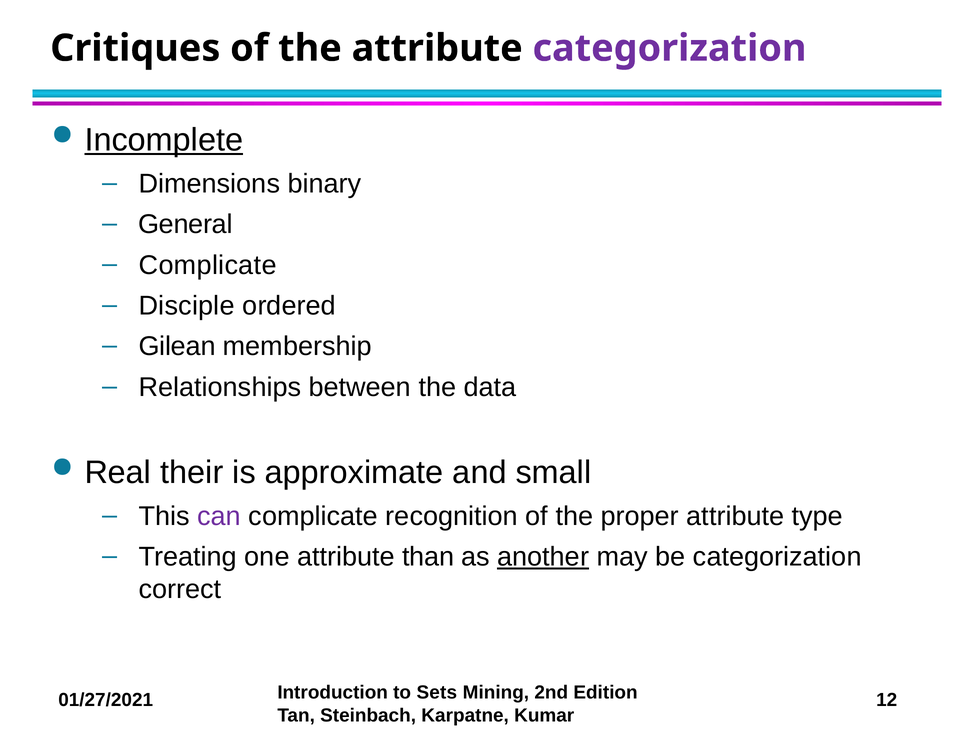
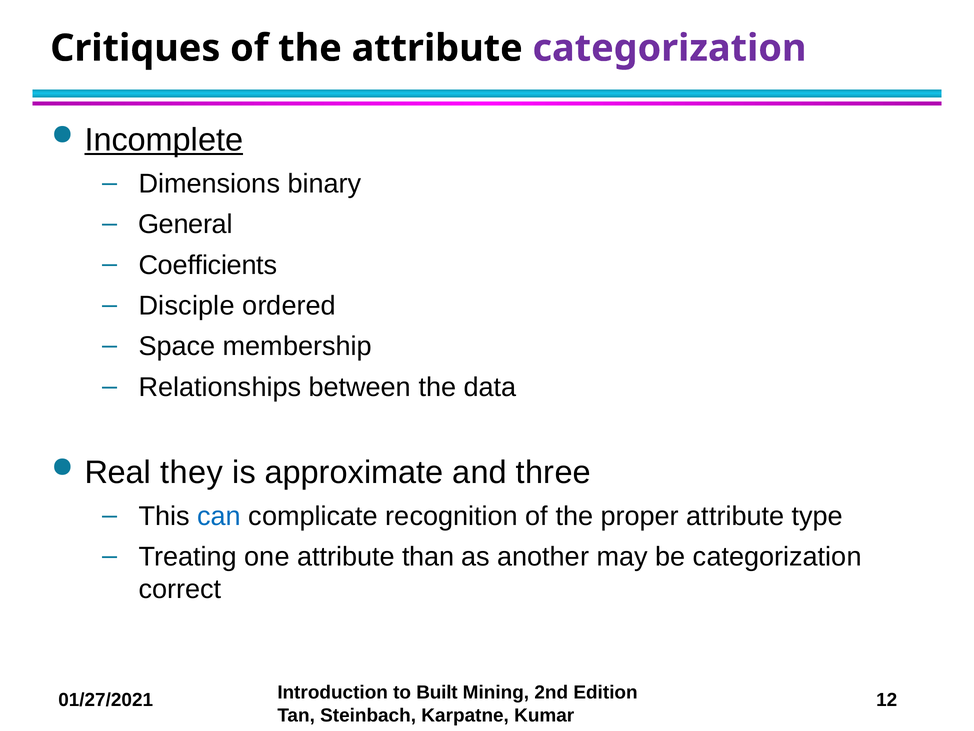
Complicate at (208, 265): Complicate -> Coefficients
Gilean: Gilean -> Space
their: their -> they
small: small -> three
can colour: purple -> blue
another underline: present -> none
Sets: Sets -> Built
